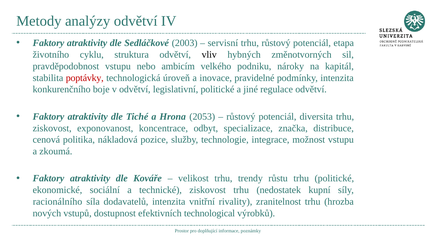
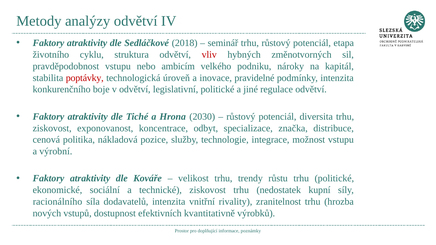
2003: 2003 -> 2018
servisní: servisní -> seminář
vliv colour: black -> red
2053: 2053 -> 2030
zkoumá: zkoumá -> výrobní
technological: technological -> kvantitativně
